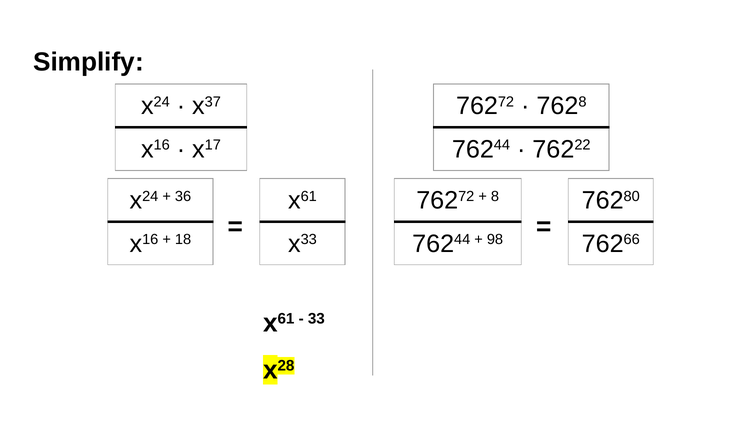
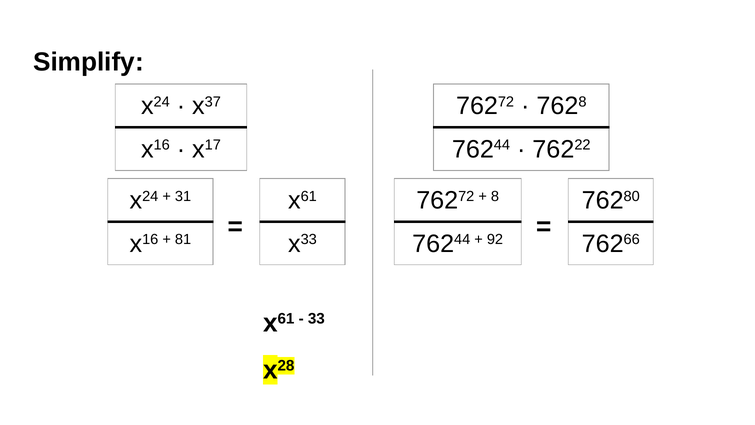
36: 36 -> 31
18: 18 -> 81
98: 98 -> 92
